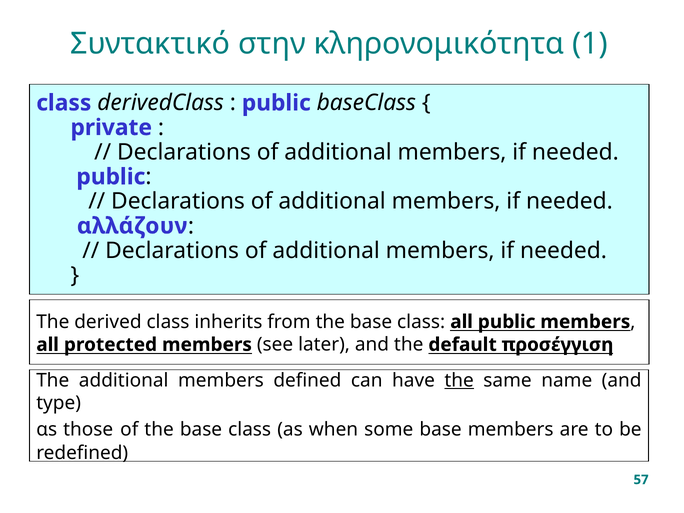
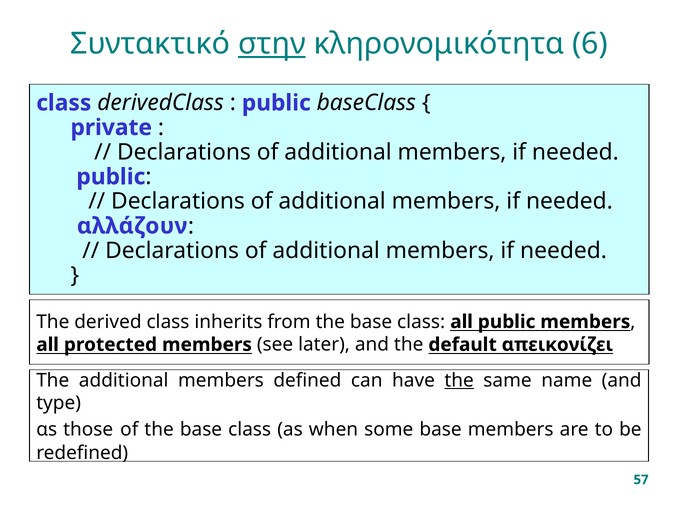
στην underline: none -> present
1: 1 -> 6
προσέγγιση: προσέγγιση -> απεικονίζει
